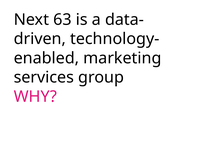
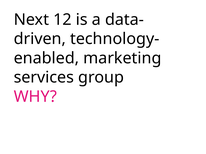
63: 63 -> 12
